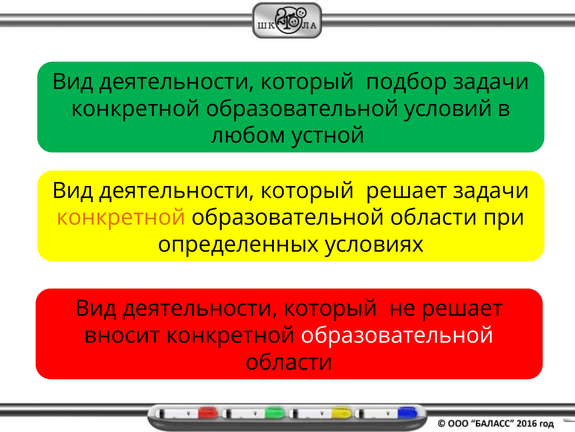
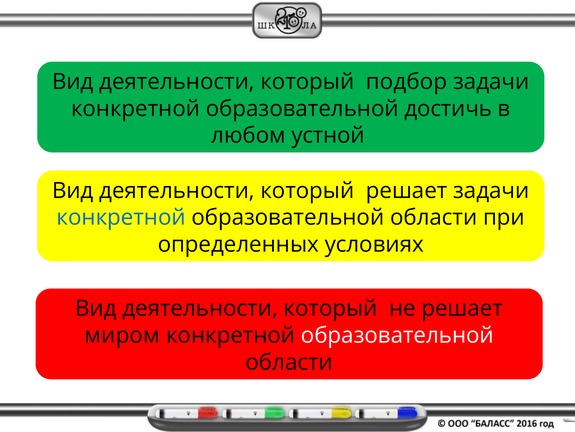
условий: условий -> достичь
конкретной at (121, 217) colour: orange -> blue
вносит: вносит -> миром
